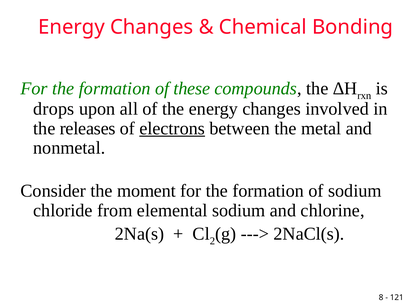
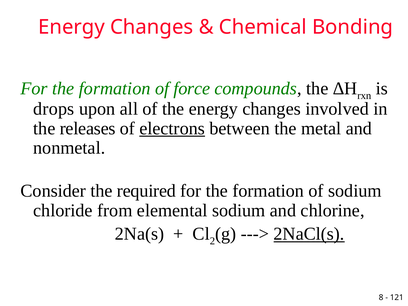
these: these -> force
moment: moment -> required
2NaCl(s underline: none -> present
